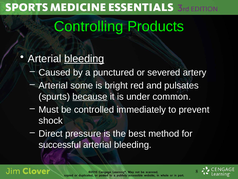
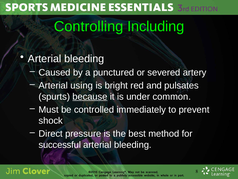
Products: Products -> Including
bleeding at (84, 59) underline: present -> none
some: some -> using
